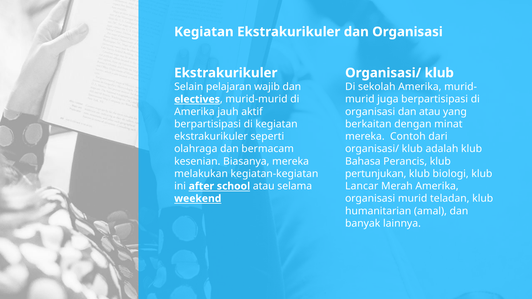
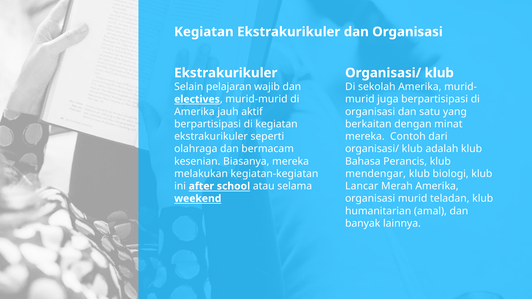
dan atau: atau -> satu
pertunjukan: pertunjukan -> mendengar
